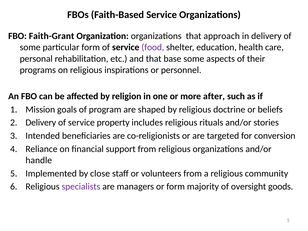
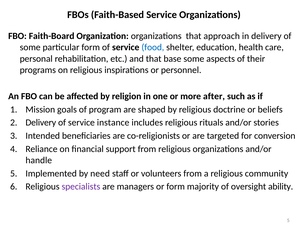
Faith-Grant: Faith-Grant -> Faith-Board
food colour: purple -> blue
property: property -> instance
close: close -> need
goods: goods -> ability
